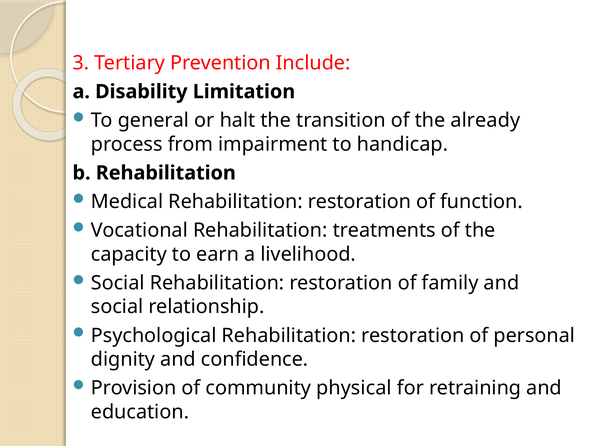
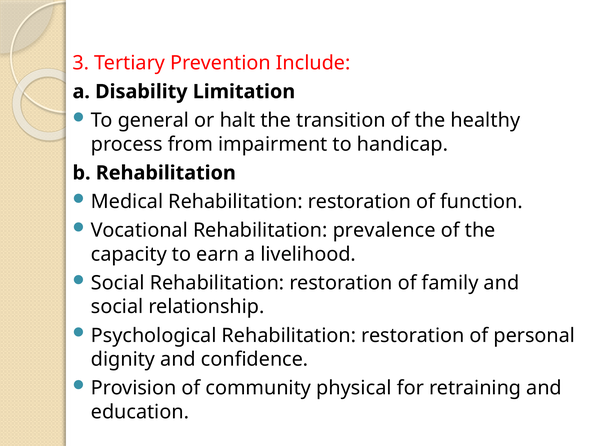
already: already -> healthy
treatments: treatments -> prevalence
